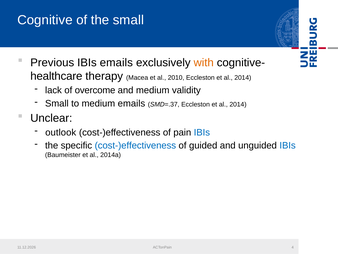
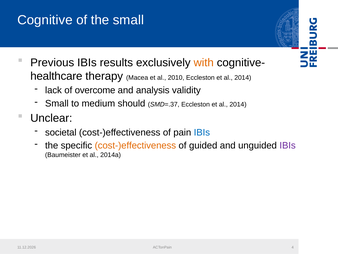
IBIs emails: emails -> results
and medium: medium -> analysis
medium emails: emails -> should
outlook: outlook -> societal
cost-)effectiveness at (135, 145) colour: blue -> orange
IBIs at (288, 145) colour: blue -> purple
